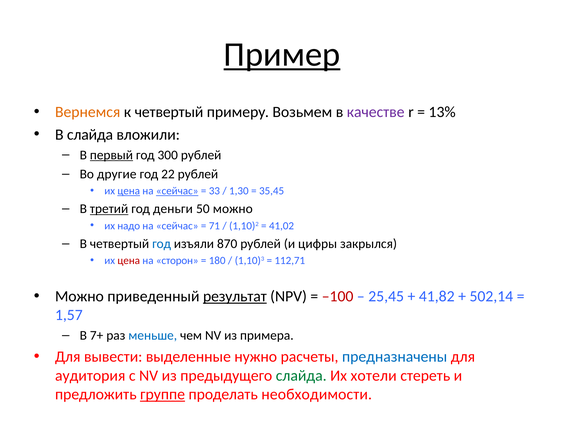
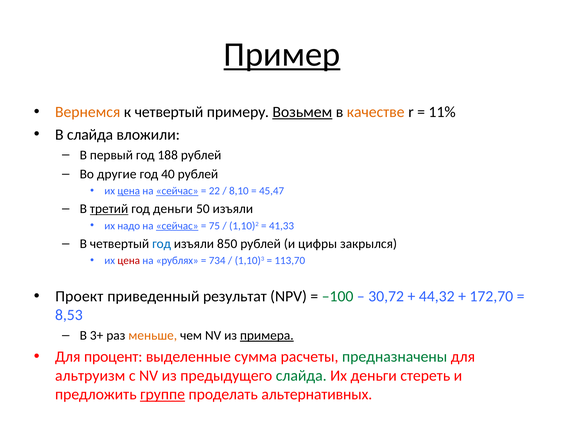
Возьмем underline: none -> present
качестве colour: purple -> orange
13%: 13% -> 11%
первый underline: present -> none
300: 300 -> 188
22: 22 -> 40
33: 33 -> 22
1,30: 1,30 -> 8,10
35,45: 35,45 -> 45,47
50 можно: можно -> изъяли
сейчас at (177, 226) underline: none -> present
71: 71 -> 75
41,02: 41,02 -> 41,33
870: 870 -> 850
сторон: сторон -> рублях
180: 180 -> 734
112,71: 112,71 -> 113,70
Можно at (79, 296): Можно -> Проект
результат underline: present -> none
–100 colour: red -> green
25,45: 25,45 -> 30,72
41,82: 41,82 -> 44,32
502,14: 502,14 -> 172,70
1,57: 1,57 -> 8,53
7+: 7+ -> 3+
меньше colour: blue -> orange
примера underline: none -> present
вывести: вывести -> процент
нужно: нужно -> сумма
предназначены colour: blue -> green
аудитория: аудитория -> альтруизм
Их хотели: хотели -> деньги
необходимости: необходимости -> альтернативных
